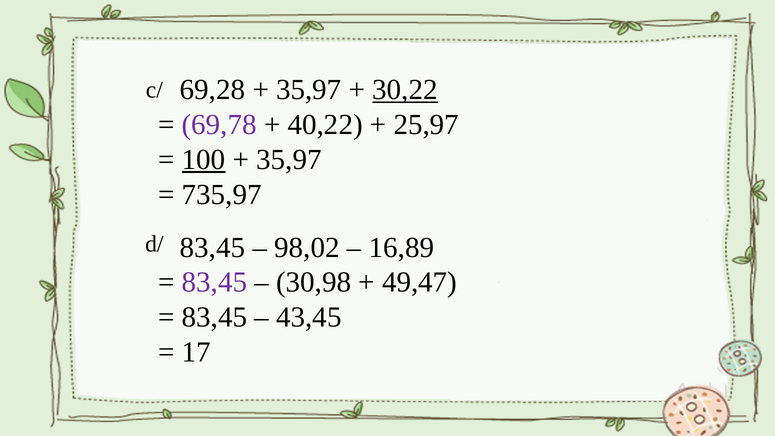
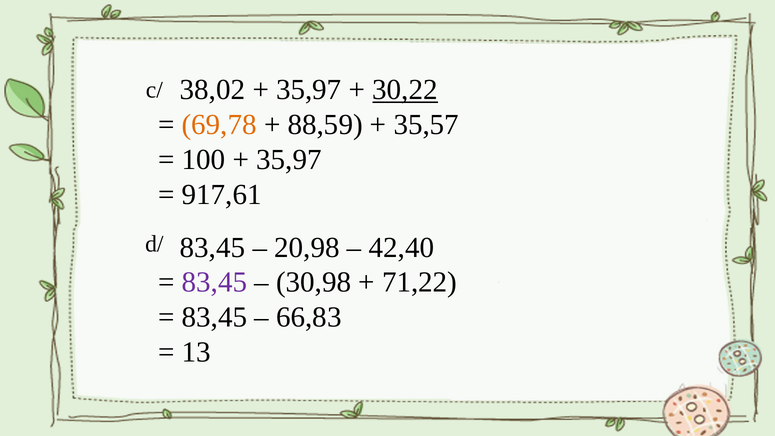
69,28: 69,28 -> 38,02
69,78 colour: purple -> orange
40,22: 40,22 -> 88,59
25,97: 25,97 -> 35,57
100 underline: present -> none
735,97: 735,97 -> 917,61
98,02: 98,02 -> 20,98
16,89: 16,89 -> 42,40
49,47: 49,47 -> 71,22
43,45: 43,45 -> 66,83
17: 17 -> 13
